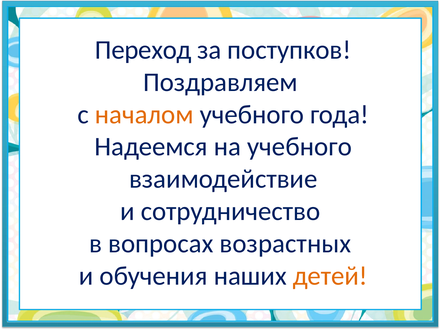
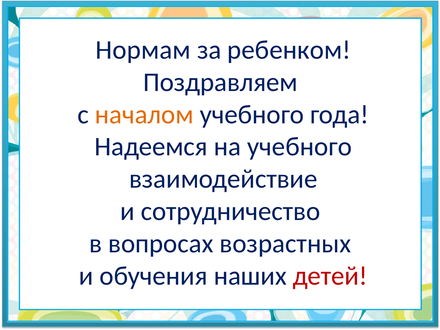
Переход: Переход -> Нормам
поступков: поступков -> ребенком
детей colour: orange -> red
